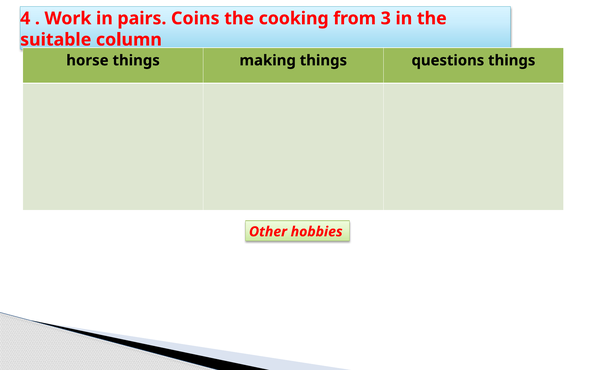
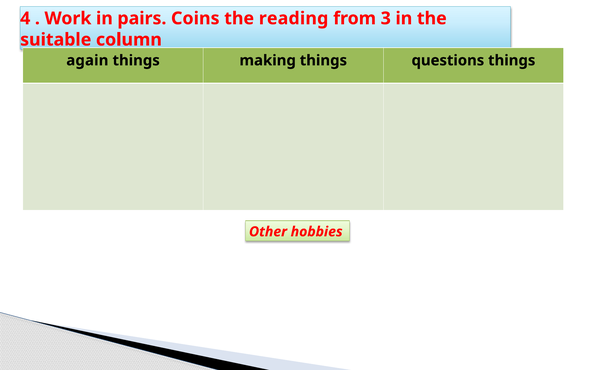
cooking: cooking -> reading
horse: horse -> again
